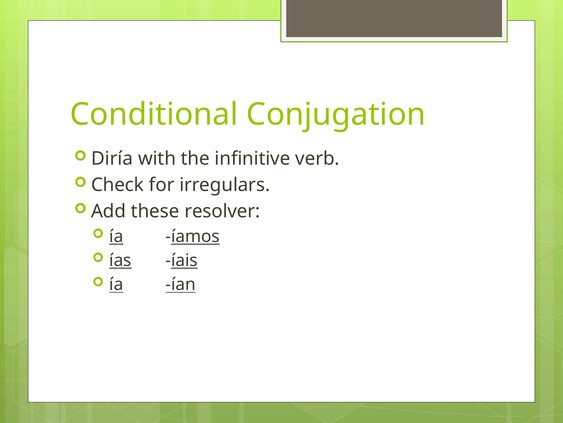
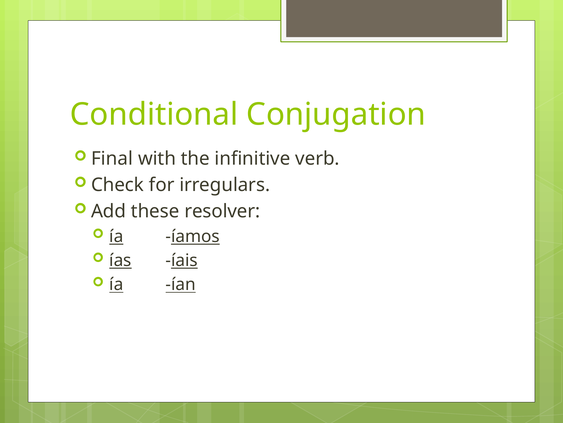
Diría: Diría -> Final
